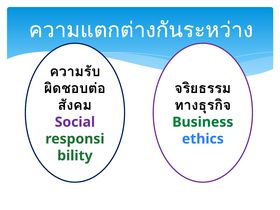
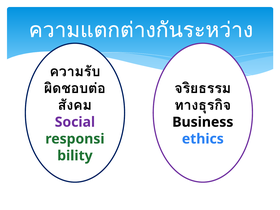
Business colour: green -> black
